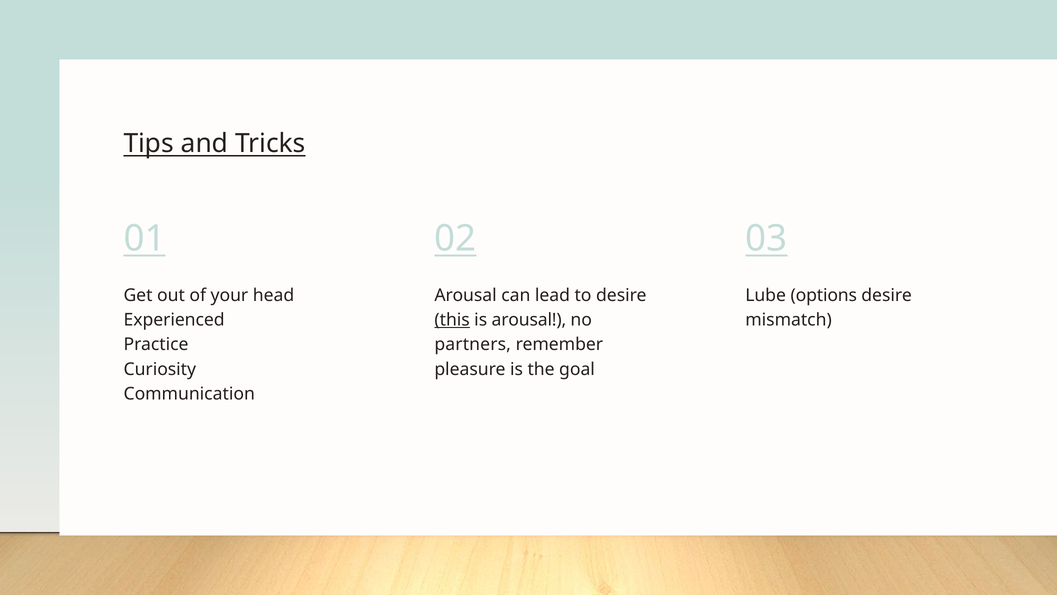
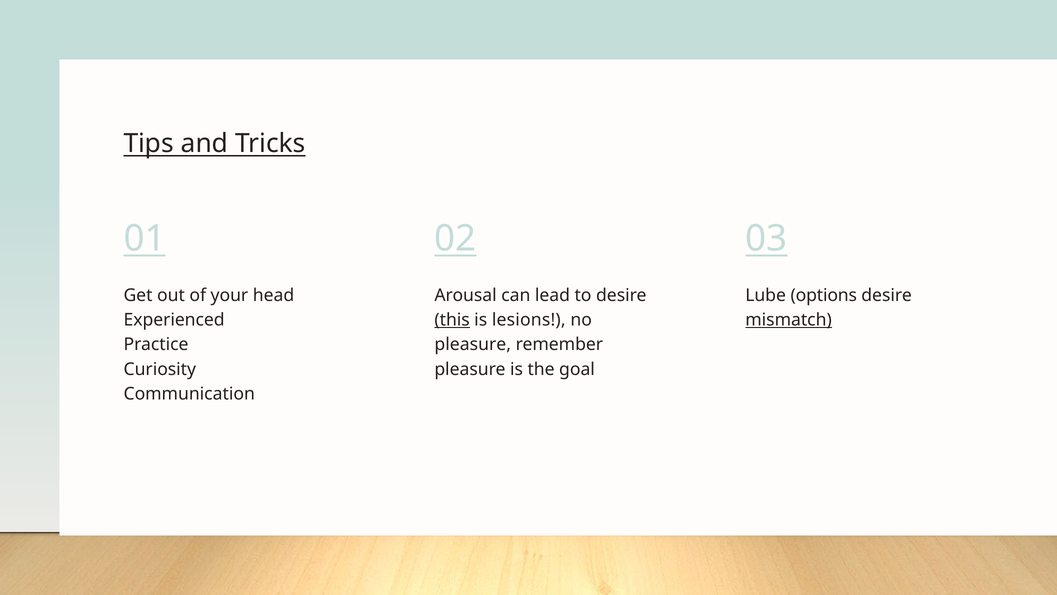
is arousal: arousal -> lesions
mismatch underline: none -> present
partners at (473, 344): partners -> pleasure
